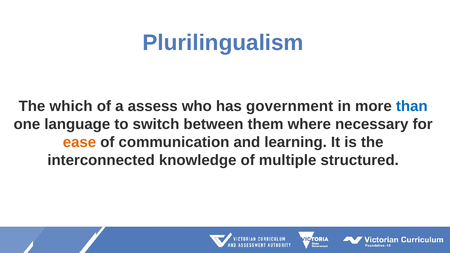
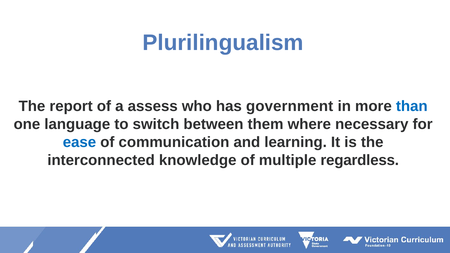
which: which -> report
ease colour: orange -> blue
structured: structured -> regardless
